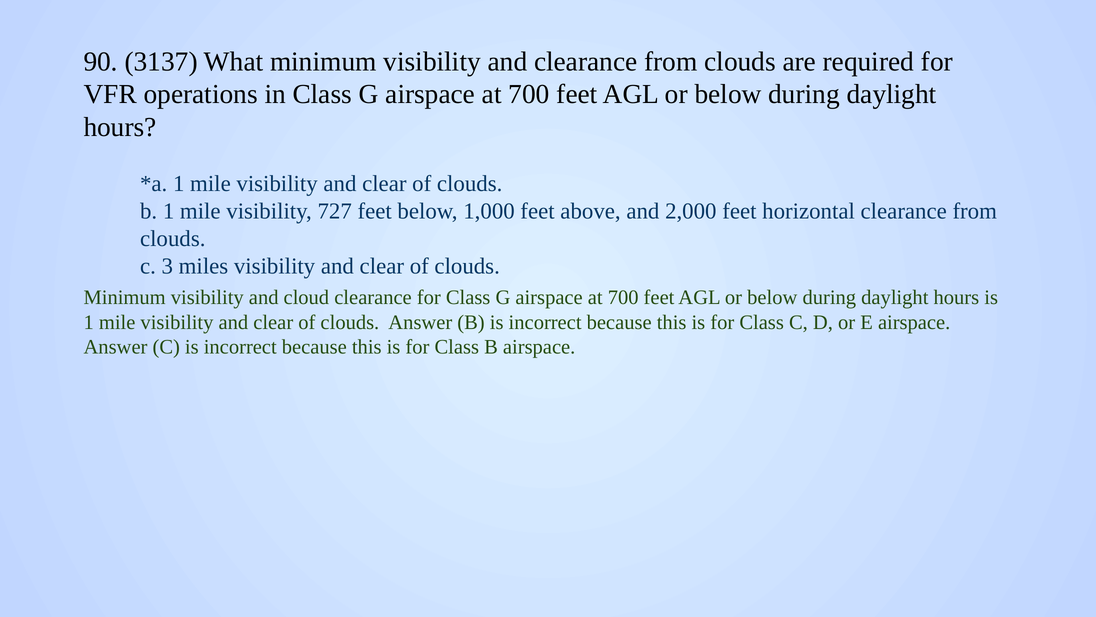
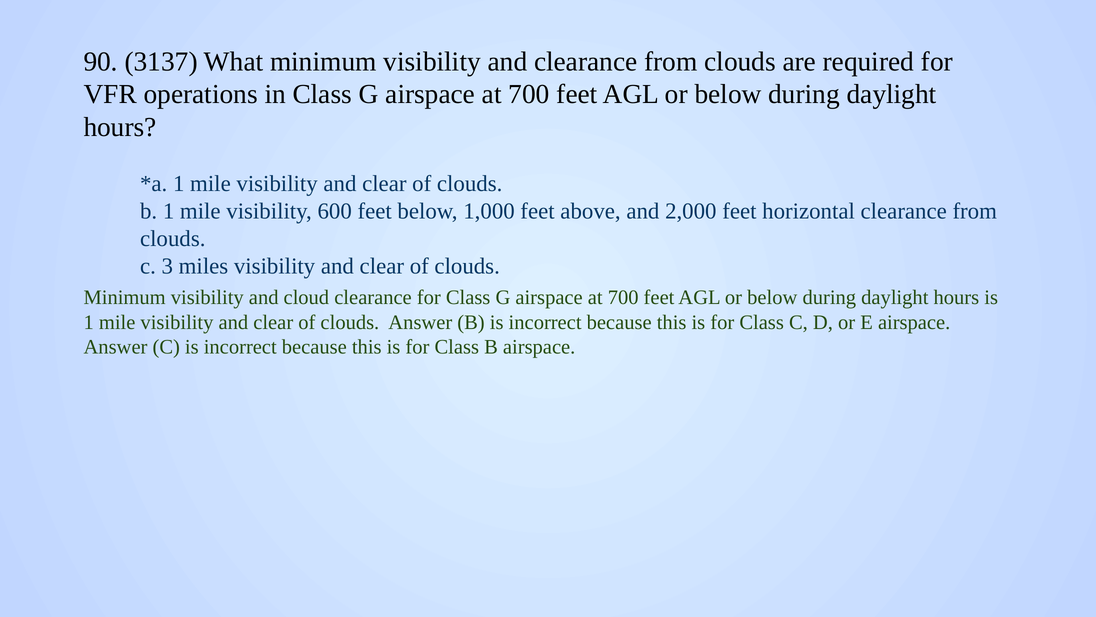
727: 727 -> 600
